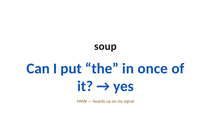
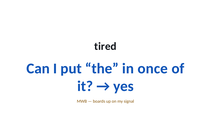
soup: soup -> tired
